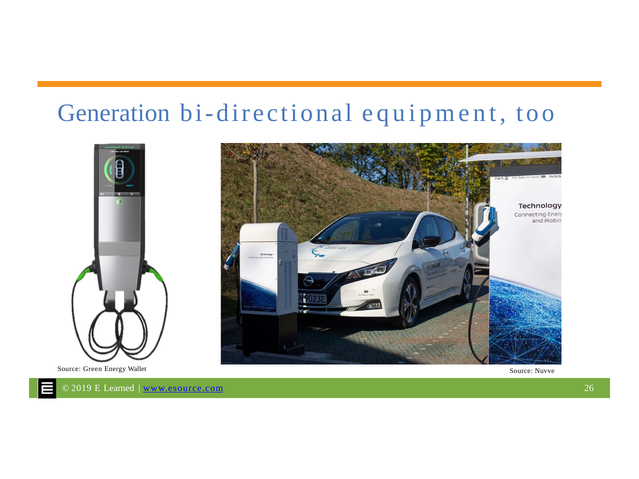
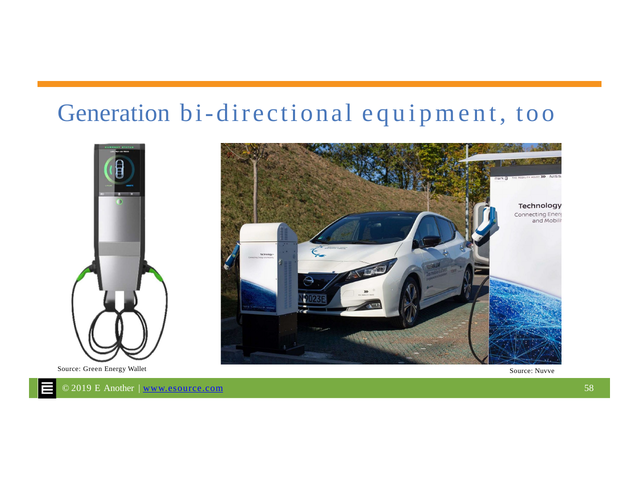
Learned: Learned -> Another
26: 26 -> 58
